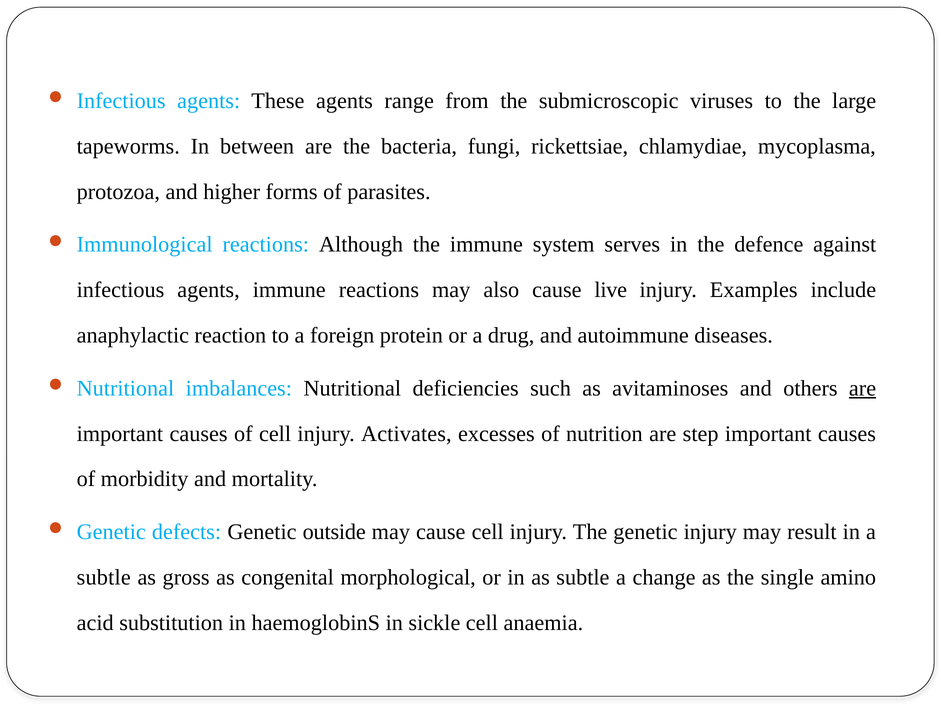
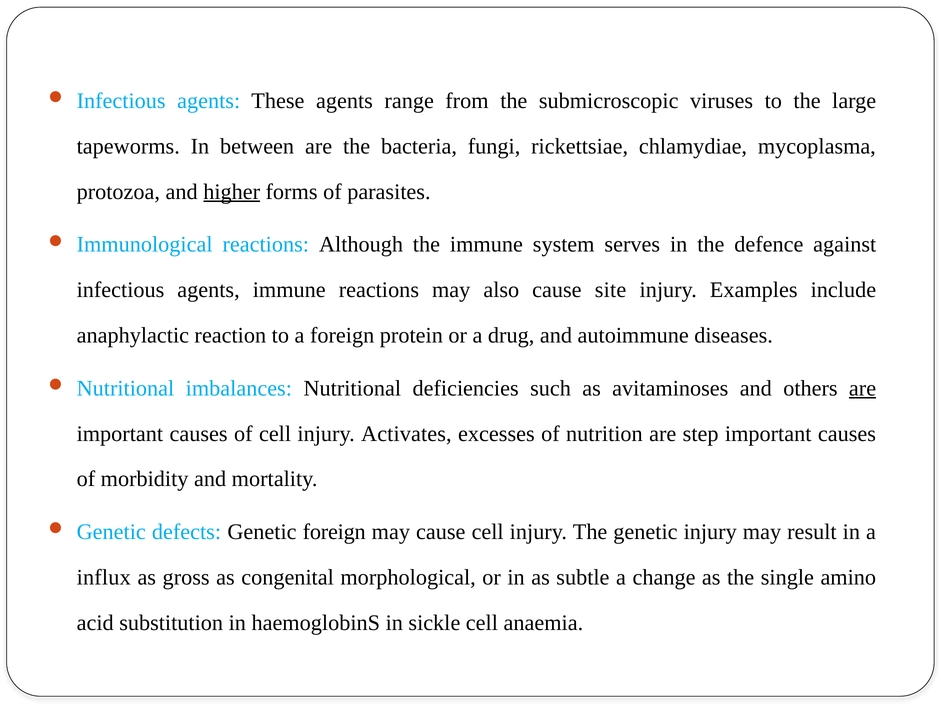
higher underline: none -> present
live: live -> site
Genetic outside: outside -> foreign
subtle at (104, 577): subtle -> influx
